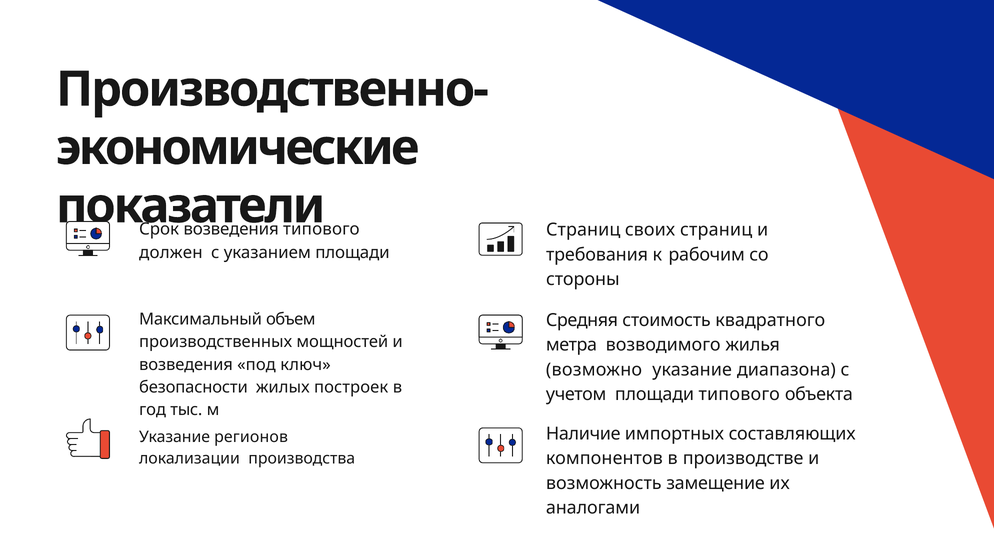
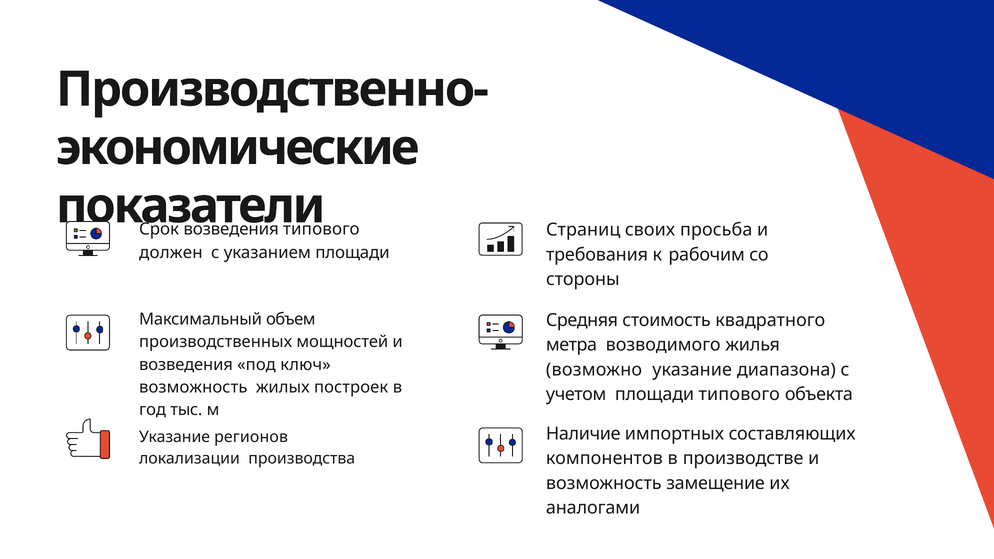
своих страниц: страниц -> просьба
безопасности at (193, 387): безопасности -> возможность
